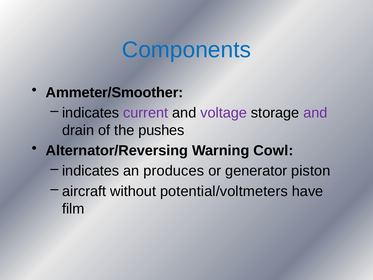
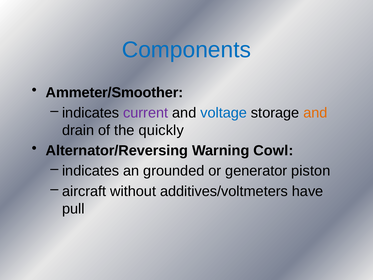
voltage colour: purple -> blue
and at (315, 113) colour: purple -> orange
pushes: pushes -> quickly
produces: produces -> grounded
potential/voltmeters: potential/voltmeters -> additives/voltmeters
film: film -> pull
